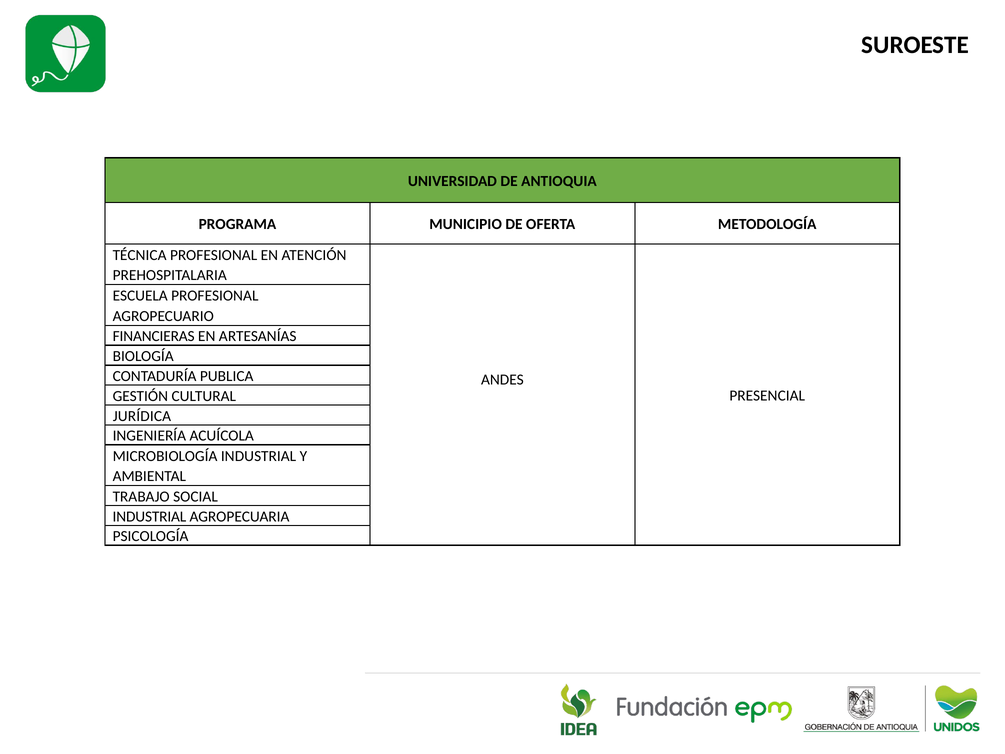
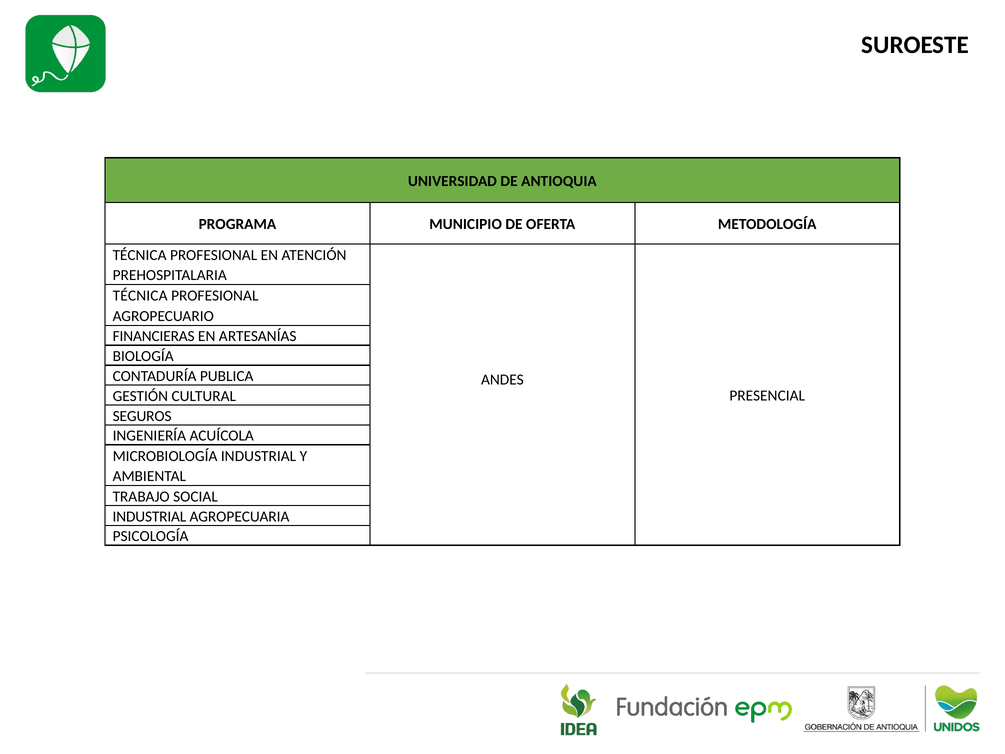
ESCUELA at (140, 296): ESCUELA -> TÉCNICA
JURÍDICA: JURÍDICA -> SEGUROS
